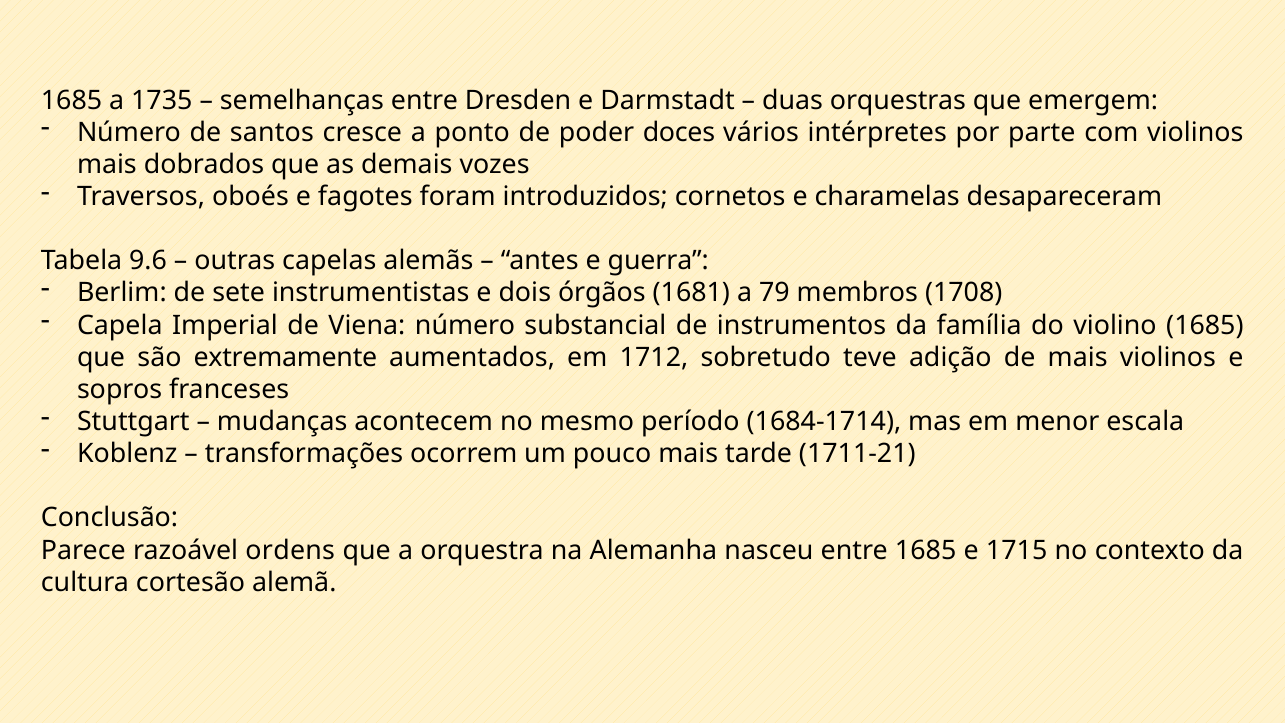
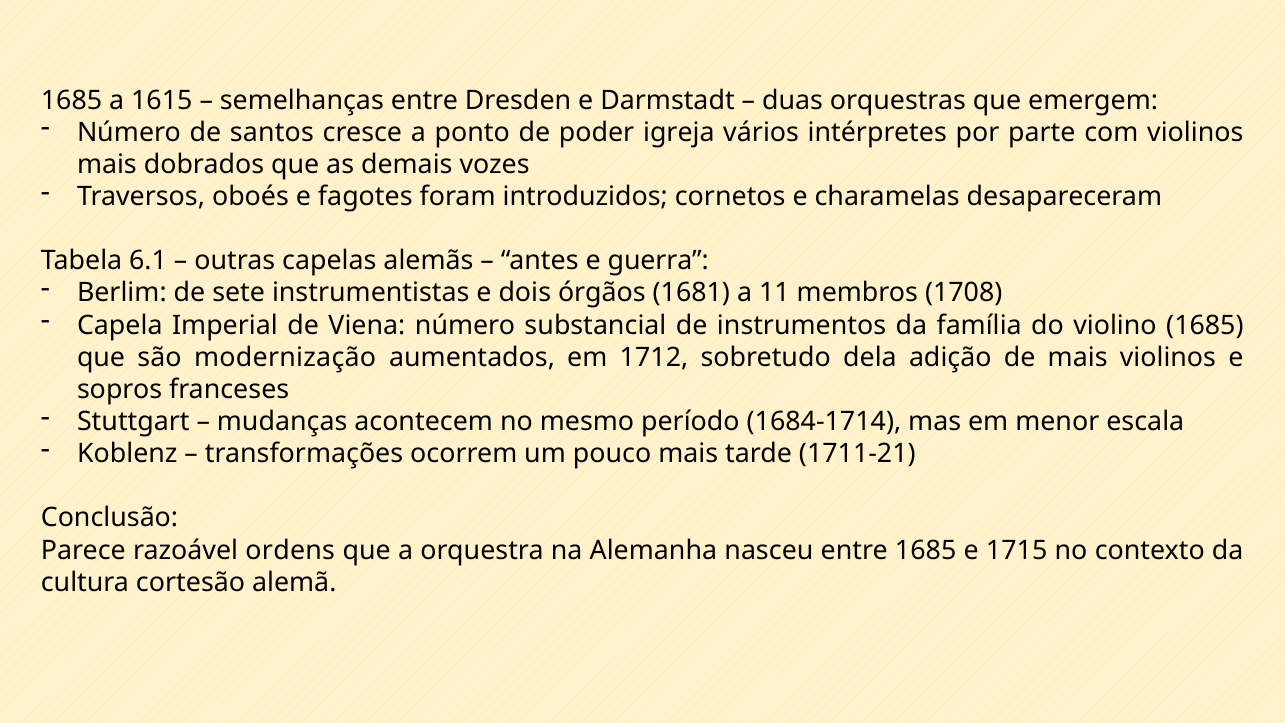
1735: 1735 -> 1615
doces: doces -> igreja
9.6: 9.6 -> 6.1
79: 79 -> 11
extremamente: extremamente -> modernização
teve: teve -> dela
